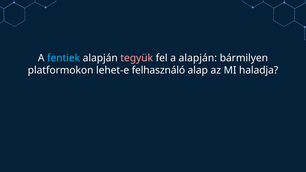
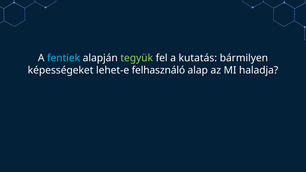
tegyük colour: pink -> light green
a alapján: alapján -> kutatás
platformokon: platformokon -> képességeket
